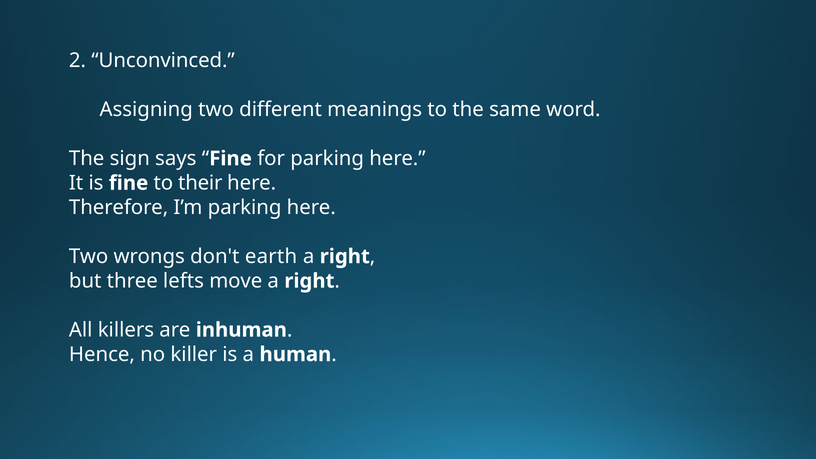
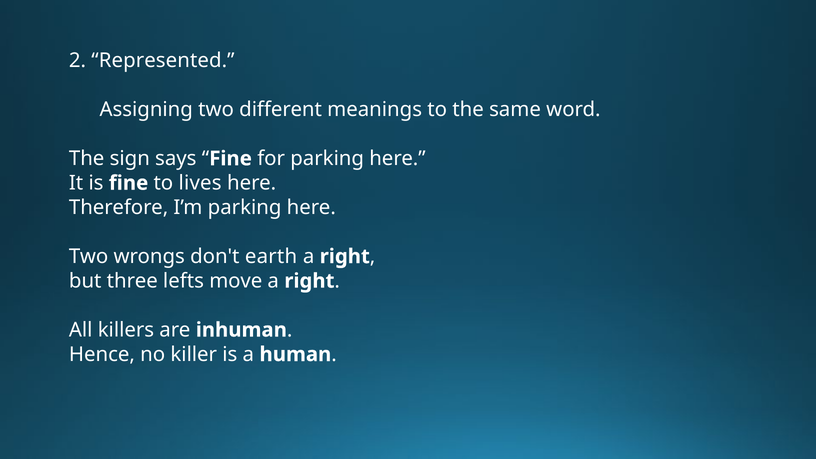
Unconvinced: Unconvinced -> Represented
their: their -> lives
